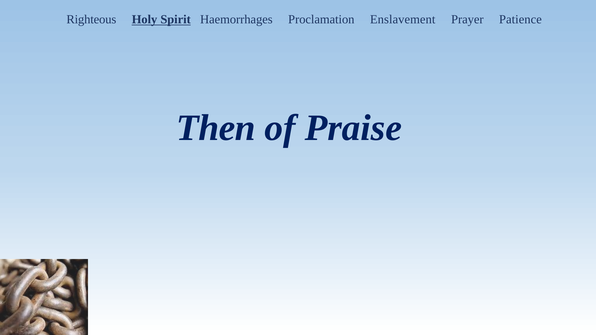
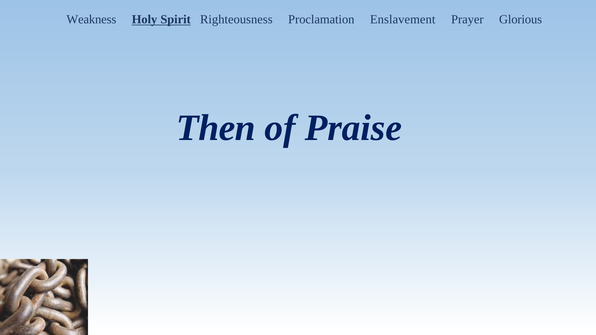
Righteous: Righteous -> Weakness
Haemorrhages: Haemorrhages -> Righteousness
Patience: Patience -> Glorious
